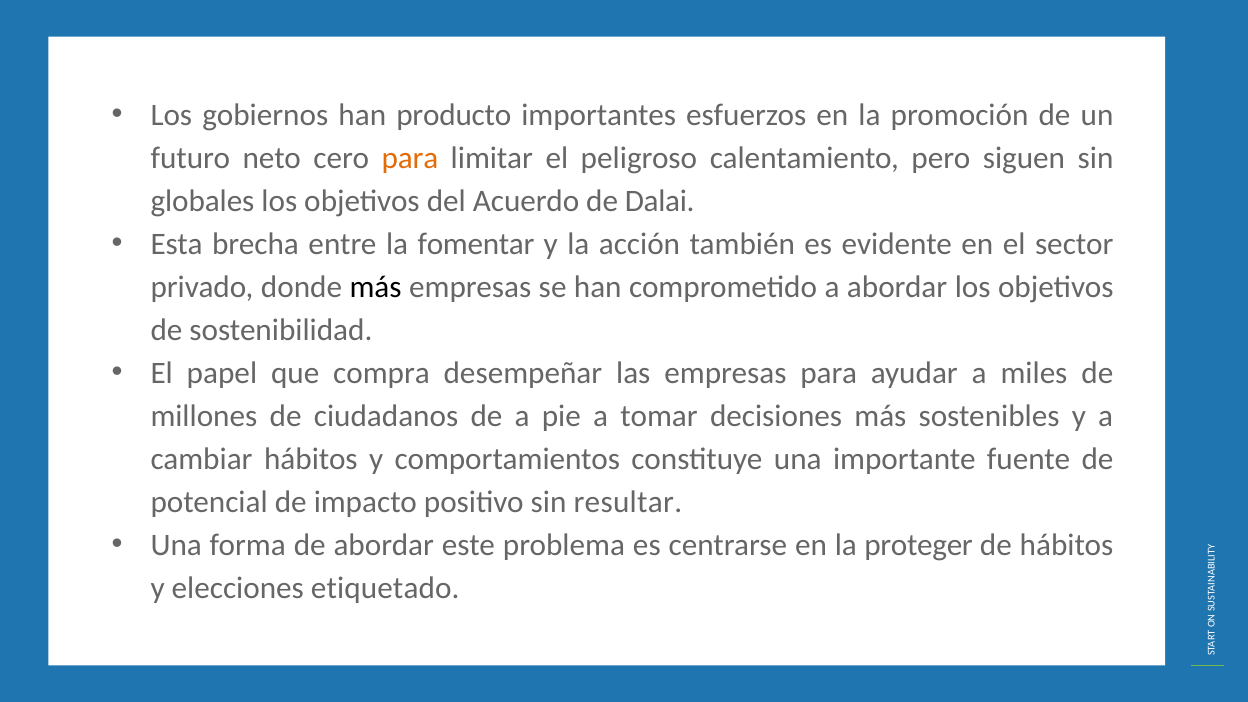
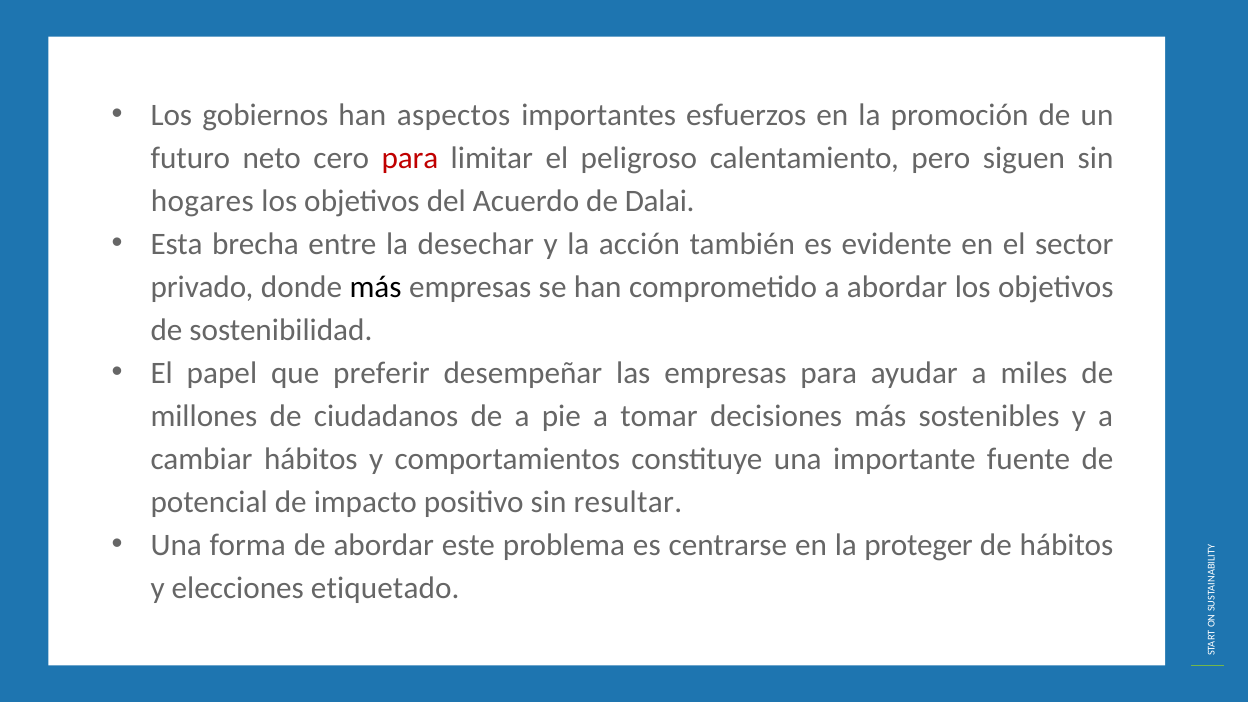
producto: producto -> aspectos
para at (410, 158) colour: orange -> red
globales: globales -> hogares
fomentar: fomentar -> desechar
compra: compra -> preferir
